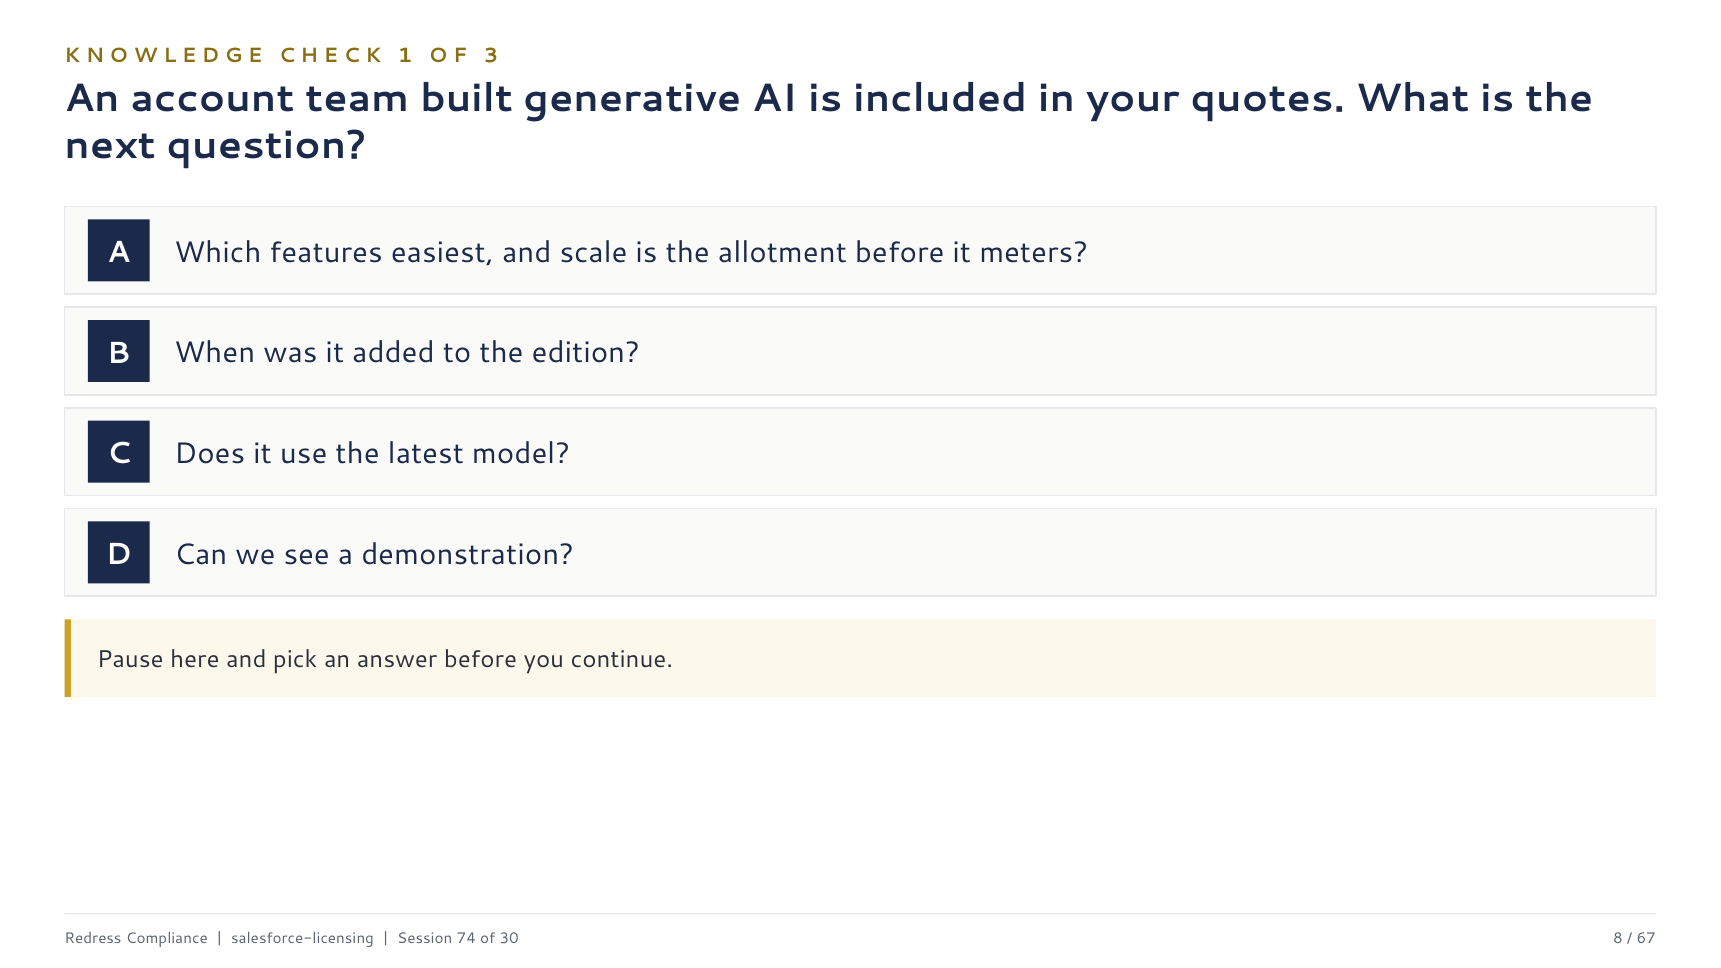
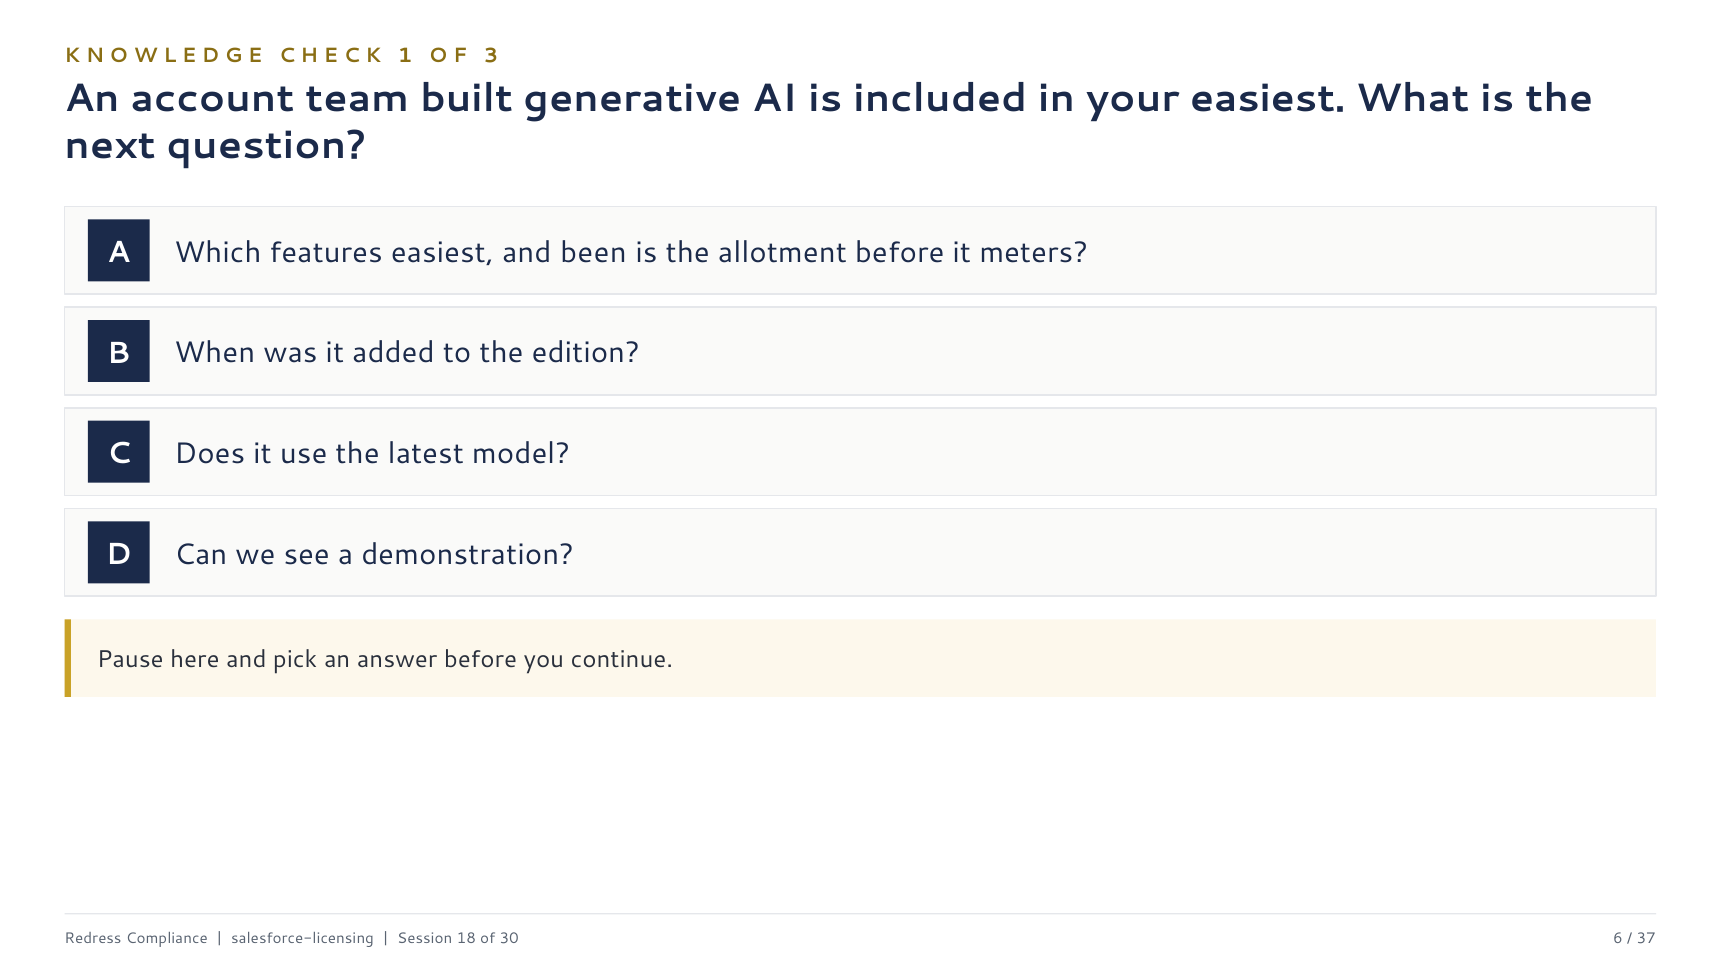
your quotes: quotes -> easiest
scale: scale -> been
74: 74 -> 18
8: 8 -> 6
67: 67 -> 37
